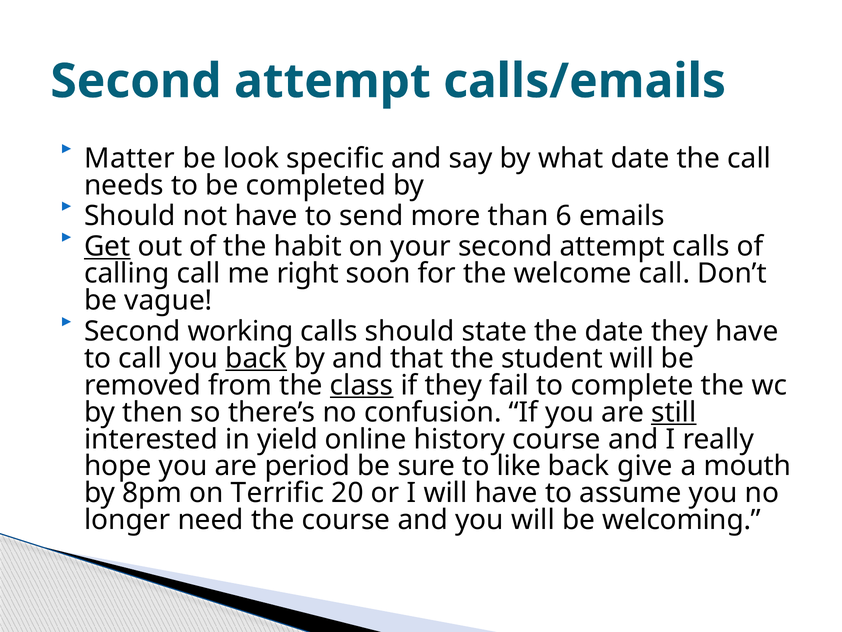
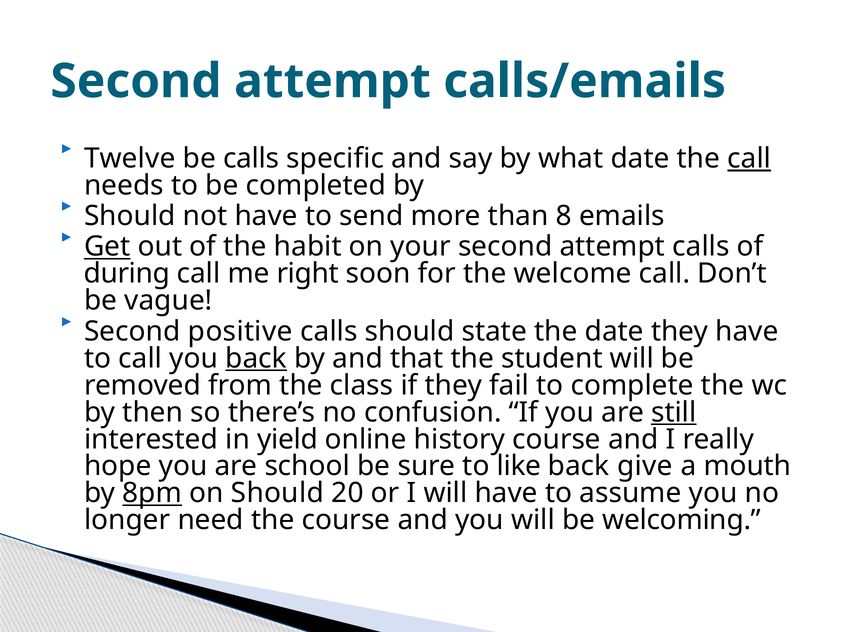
Matter: Matter -> Twelve
be look: look -> calls
call at (749, 158) underline: none -> present
6: 6 -> 8
calling: calling -> during
working: working -> positive
class underline: present -> none
period: period -> school
8pm underline: none -> present
on Terrific: Terrific -> Should
